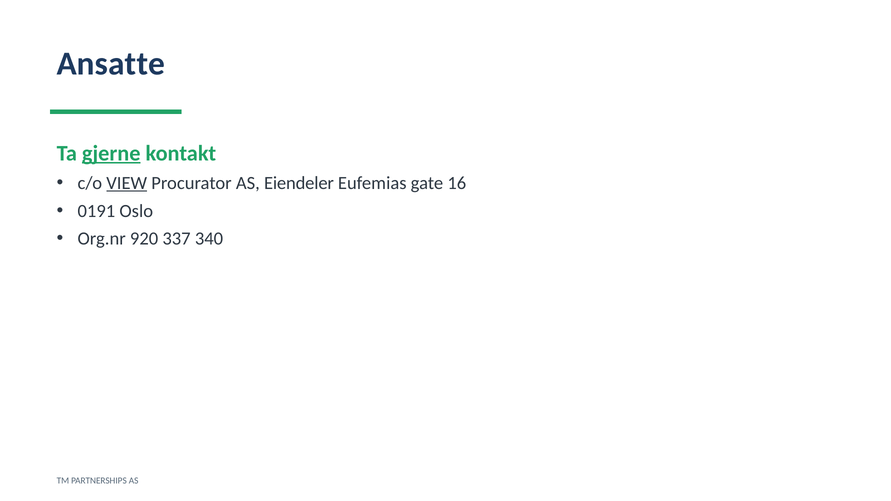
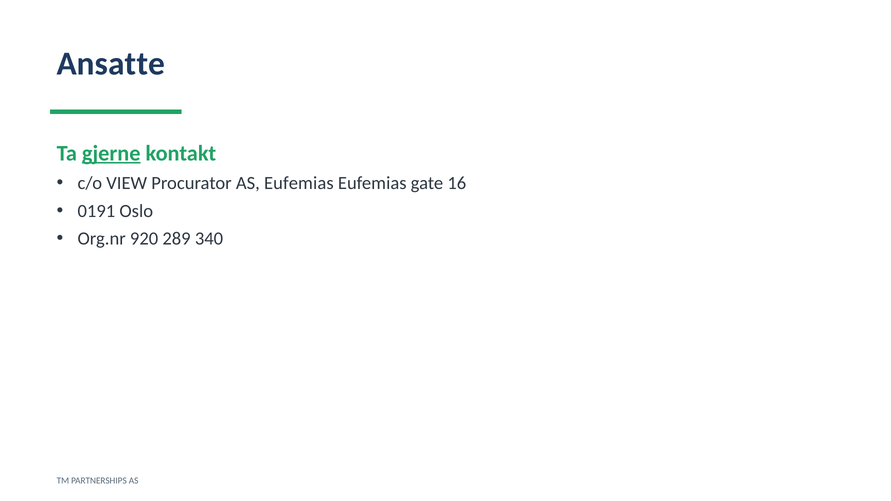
VIEW underline: present -> none
AS Eiendeler: Eiendeler -> Eufemias
337: 337 -> 289
